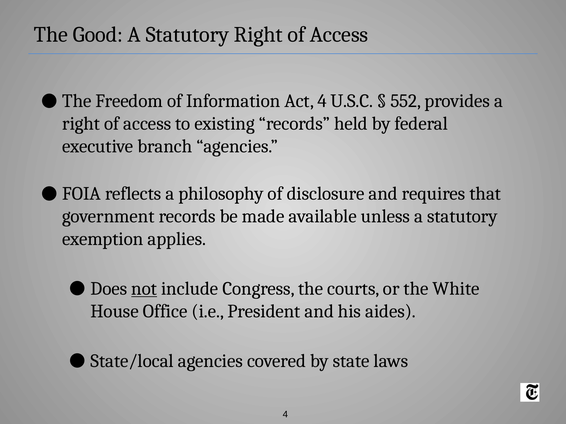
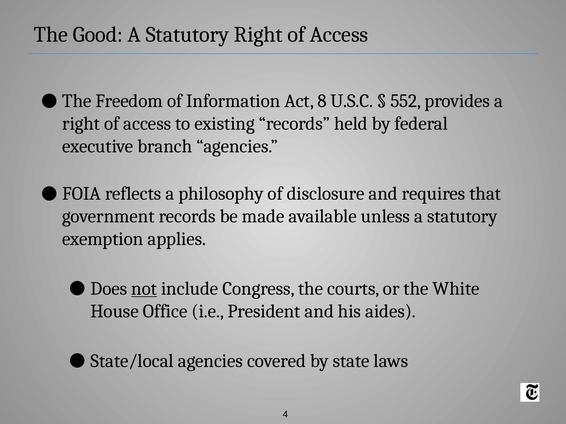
Act 4: 4 -> 8
